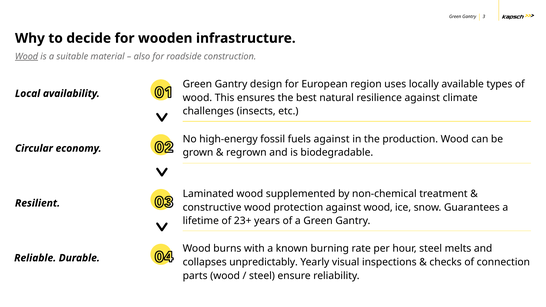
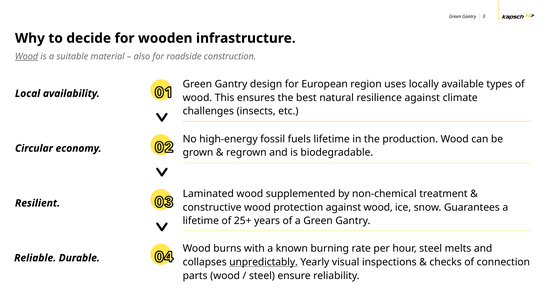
fuels against: against -> lifetime
23+: 23+ -> 25+
unpredictably underline: none -> present
